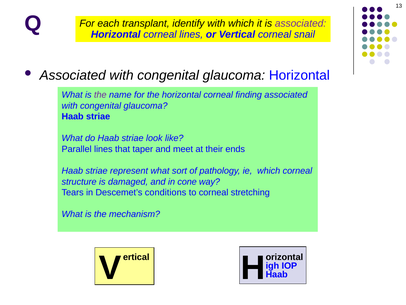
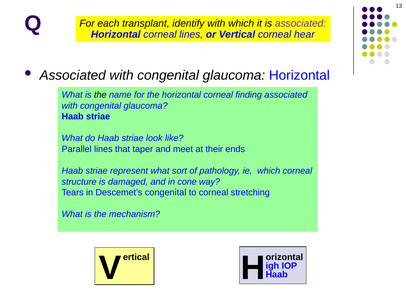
snail: snail -> hear
the at (100, 95) colour: purple -> black
Descemet’s conditions: conditions -> congenital
